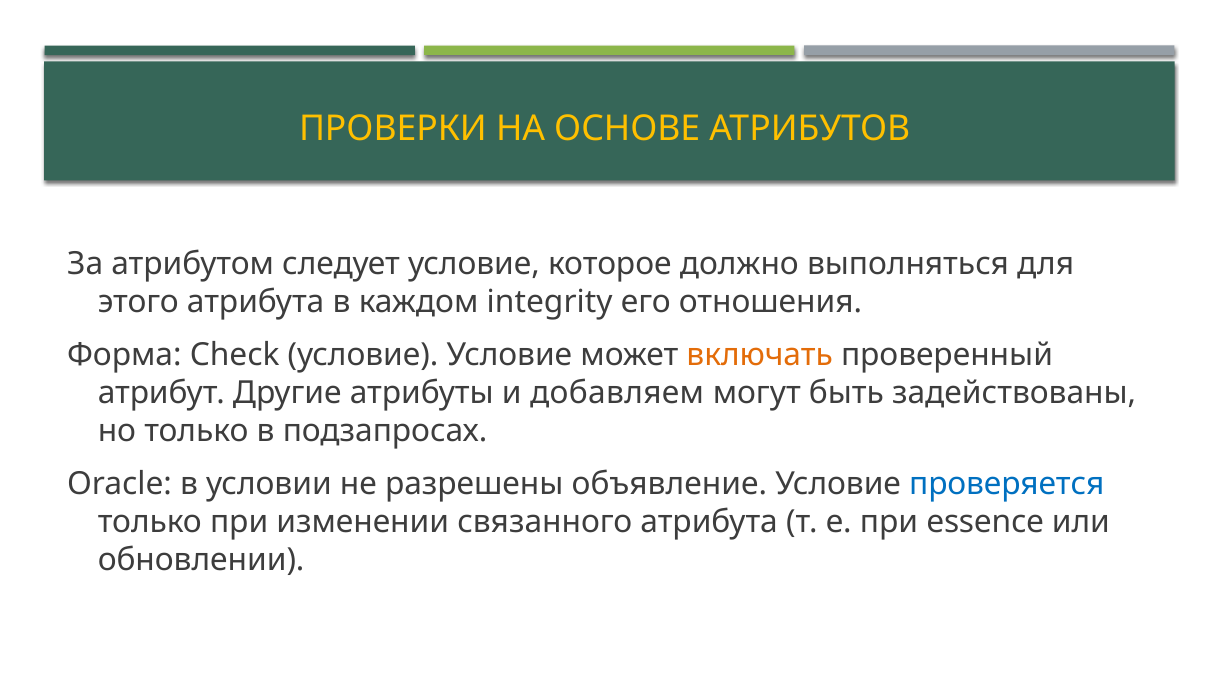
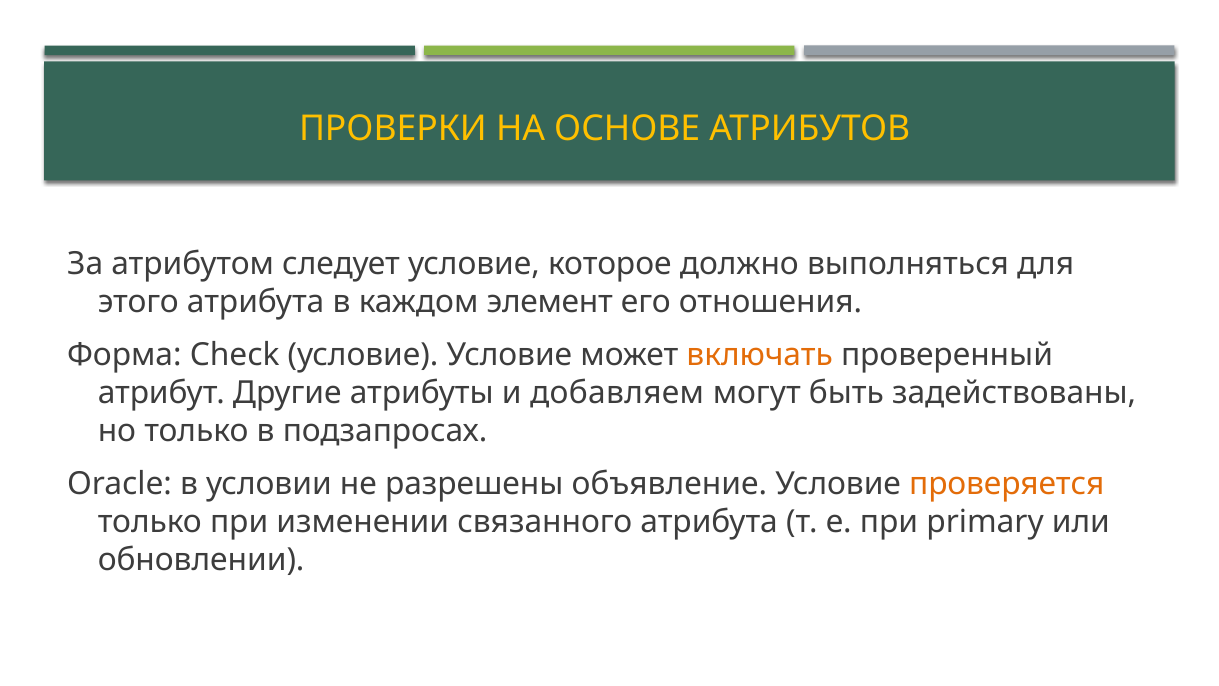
integrity: integrity -> элемент
проверяется colour: blue -> orange
essence: essence -> primary
